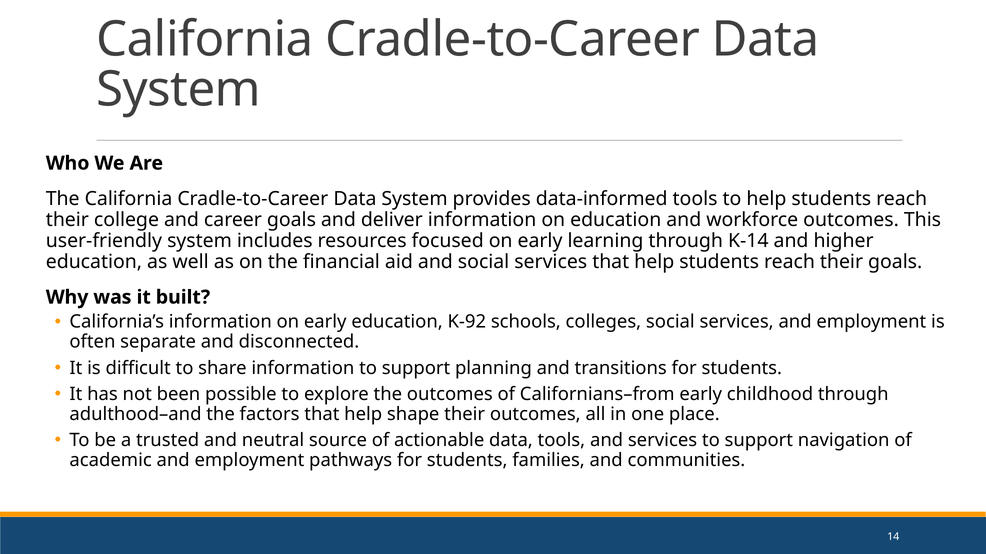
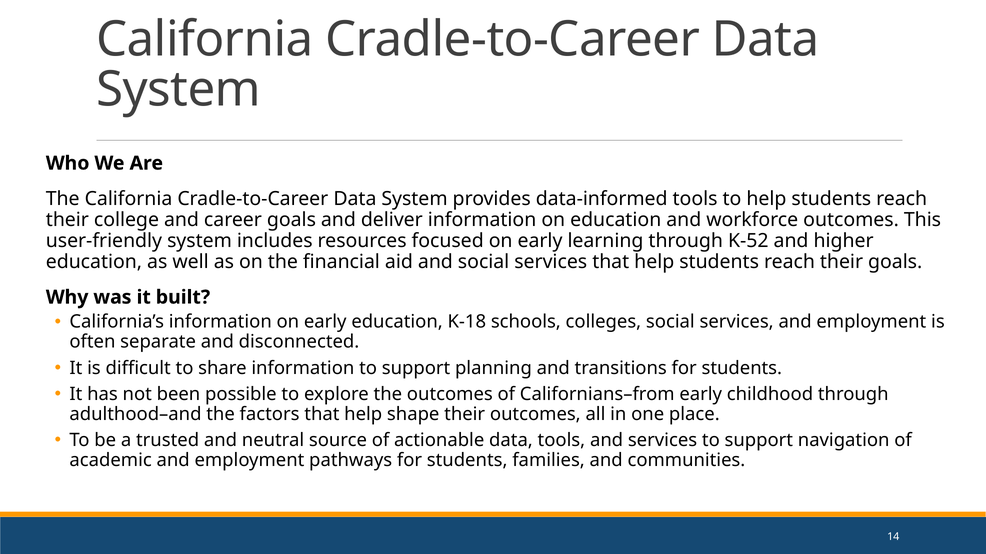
K-14: K-14 -> K-52
K-92: K-92 -> K-18
